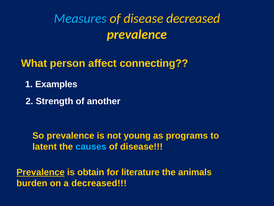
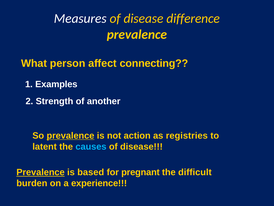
Measures colour: light blue -> white
disease decreased: decreased -> difference
prevalence at (70, 135) underline: none -> present
young: young -> action
programs: programs -> registries
obtain: obtain -> based
literature: literature -> pregnant
animals: animals -> difficult
a decreased: decreased -> experience
